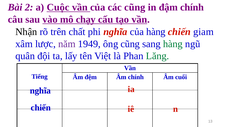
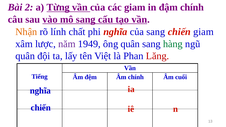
Cuộc: Cuộc -> Từng
các cũng: cũng -> giam
mô chạy: chạy -> sang
Nhận colour: black -> orange
trên: trên -> lính
của hàng: hàng -> sang
ông cũng: cũng -> quân
Lăng colour: green -> red
